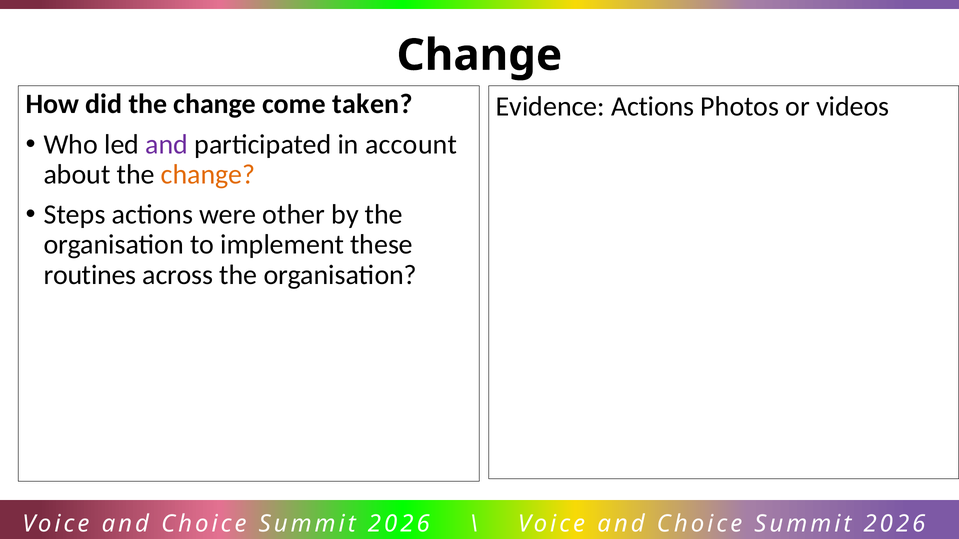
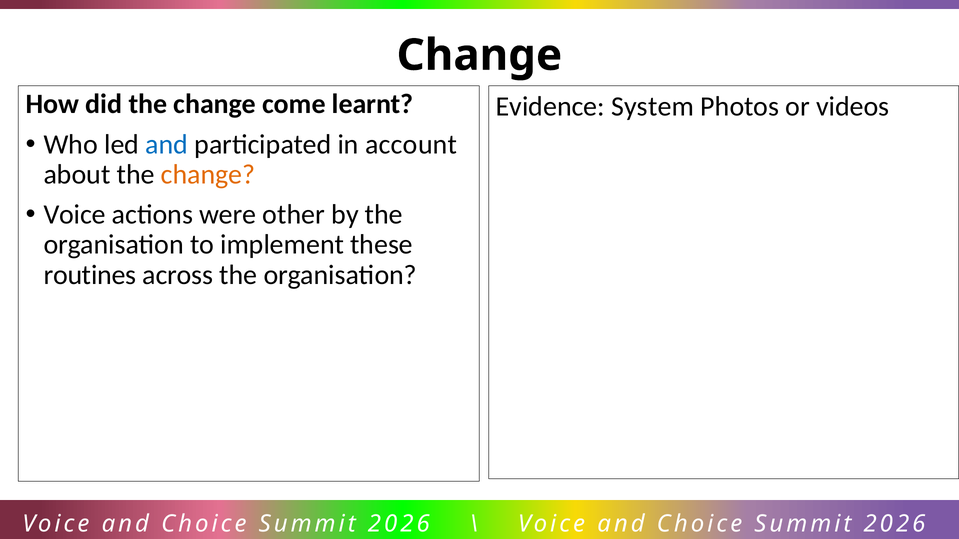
taken: taken -> learnt
Evidence Actions: Actions -> System
and at (167, 144) colour: purple -> blue
Steps at (75, 215): Steps -> Voice
